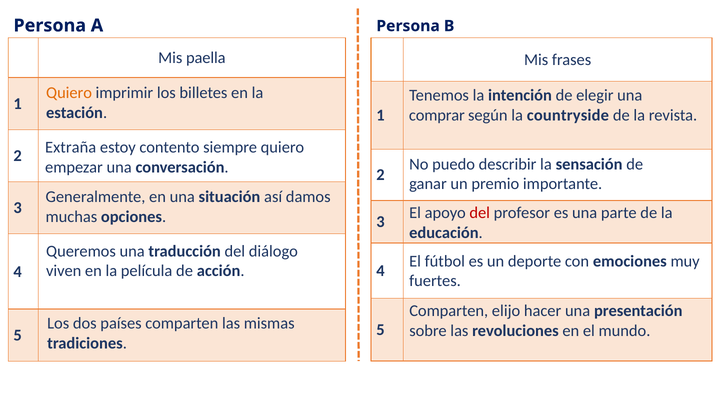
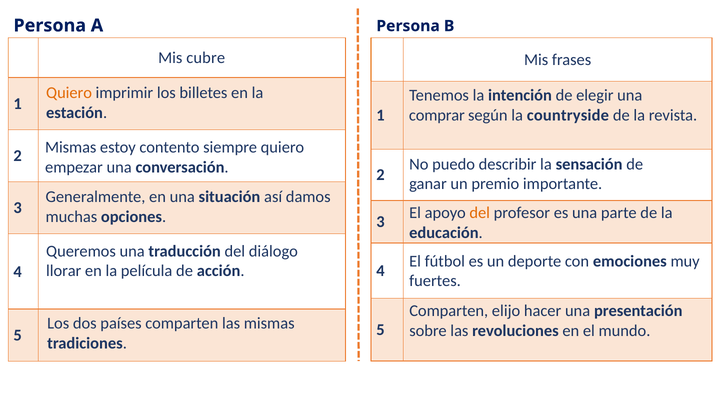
paella: paella -> cubre
Extraña at (71, 147): Extraña -> Mismas
del at (480, 212) colour: red -> orange
viven: viven -> llorar
